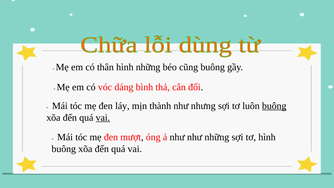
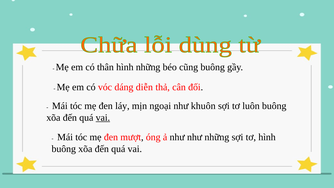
bình: bình -> diễn
thành: thành -> ngoại
nhưng: nhưng -> khuôn
buông at (274, 106) underline: present -> none
